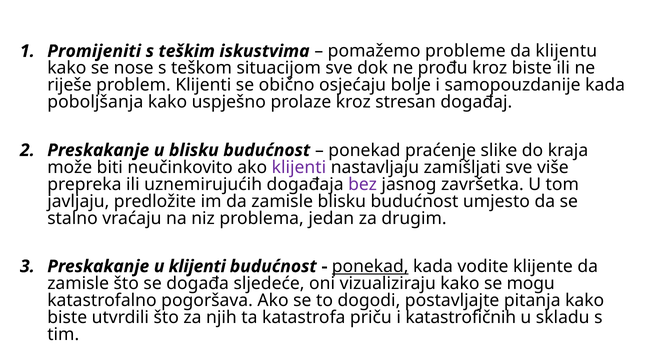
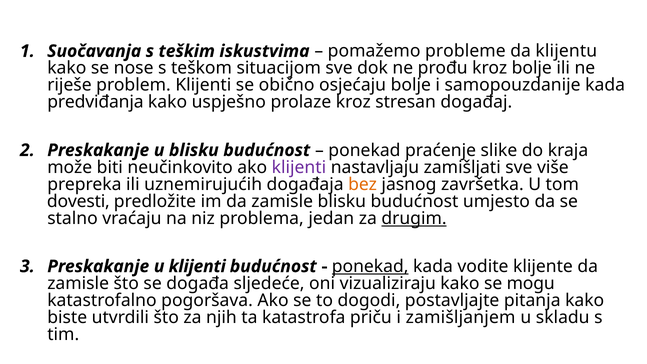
Promijeniti: Promijeniti -> Suočavanja
kroz biste: biste -> bolje
poboljšanja: poboljšanja -> predviđanja
bez colour: purple -> orange
javljaju: javljaju -> dovesti
drugim underline: none -> present
katastrofičnih: katastrofičnih -> zamišljanjem
